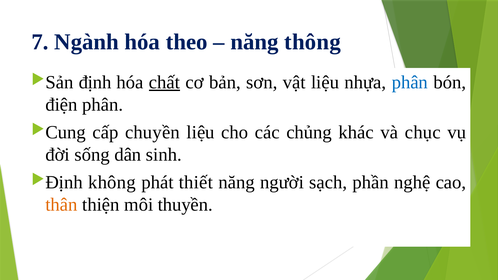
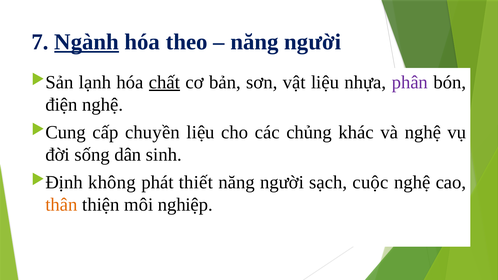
Ngành underline: none -> present
thông at (313, 42): thông -> người
định: định -> lạnh
phân at (410, 82) colour: blue -> purple
điện phân: phân -> nghệ
và chục: chục -> nghệ
phần: phần -> cuộc
thuyền: thuyền -> nghiệp
